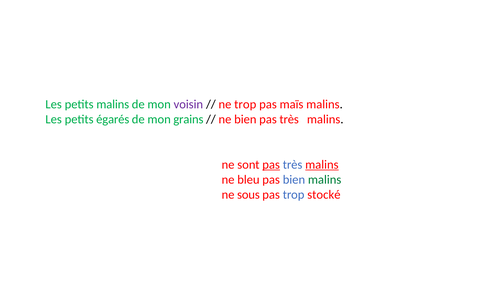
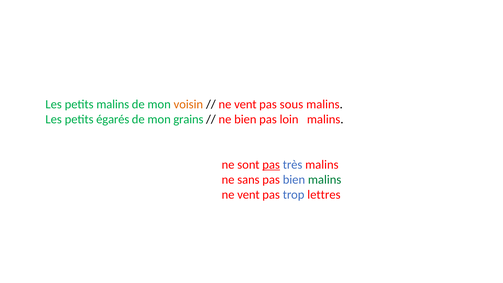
voisin colour: purple -> orange
trop at (245, 104): trop -> vent
maïs: maïs -> sous
très at (289, 119): très -> loin
malins at (322, 165) underline: present -> none
bleu: bleu -> sans
sous at (248, 195): sous -> vent
stocké: stocké -> lettres
